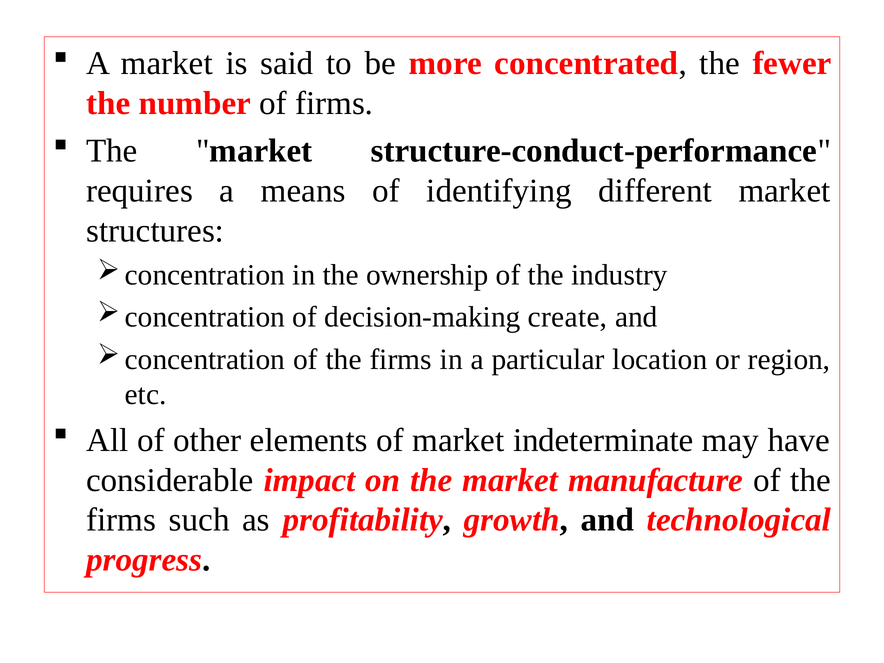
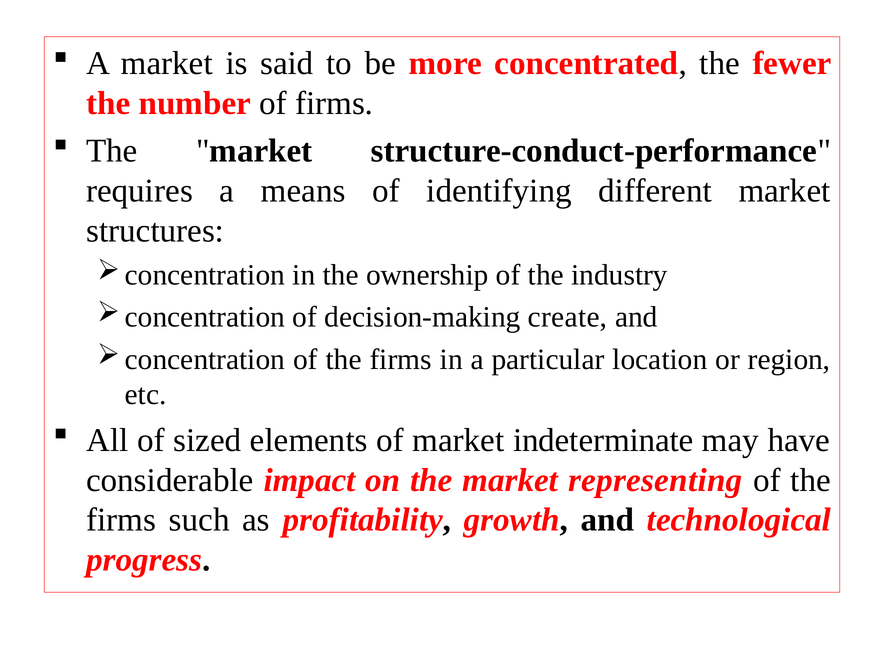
other: other -> sized
manufacture: manufacture -> representing
